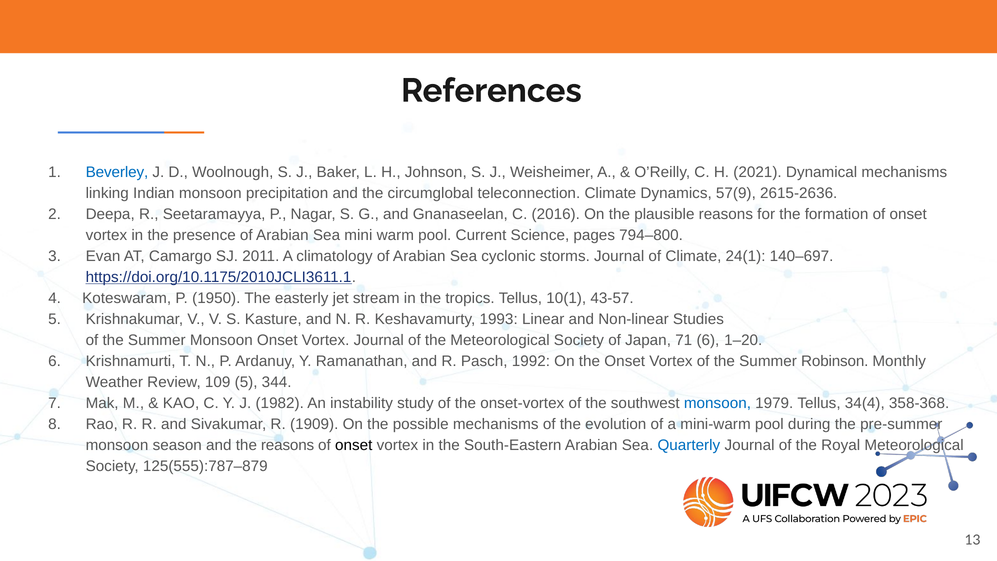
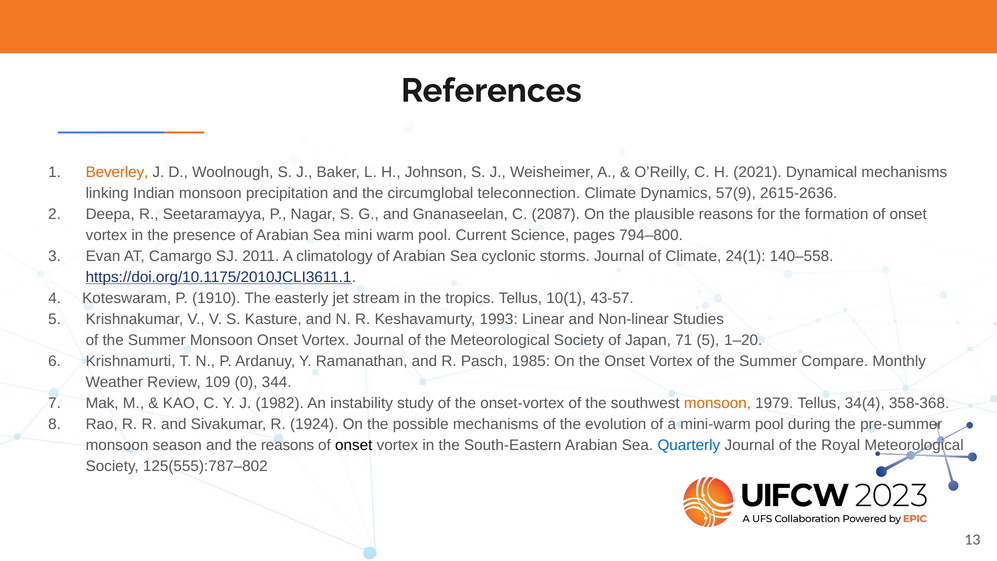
Beverley colour: blue -> orange
2016: 2016 -> 2087
140–697: 140–697 -> 140–558
1950: 1950 -> 1910
71 6: 6 -> 5
1992: 1992 -> 1985
Robinson: Robinson -> Compare
109 5: 5 -> 0
monsoon at (717, 403) colour: blue -> orange
1909: 1909 -> 1924
125(555):787–879: 125(555):787–879 -> 125(555):787–802
